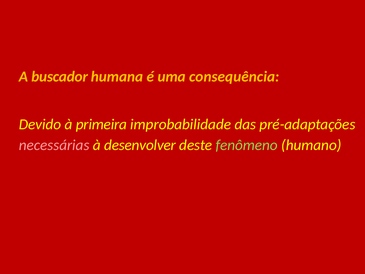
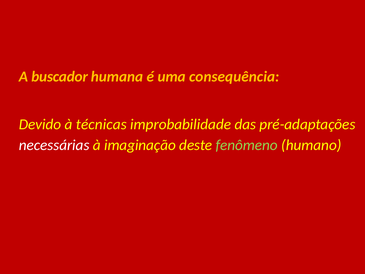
primeira: primeira -> técnicas
necessárias colour: pink -> white
desenvolver: desenvolver -> imaginação
